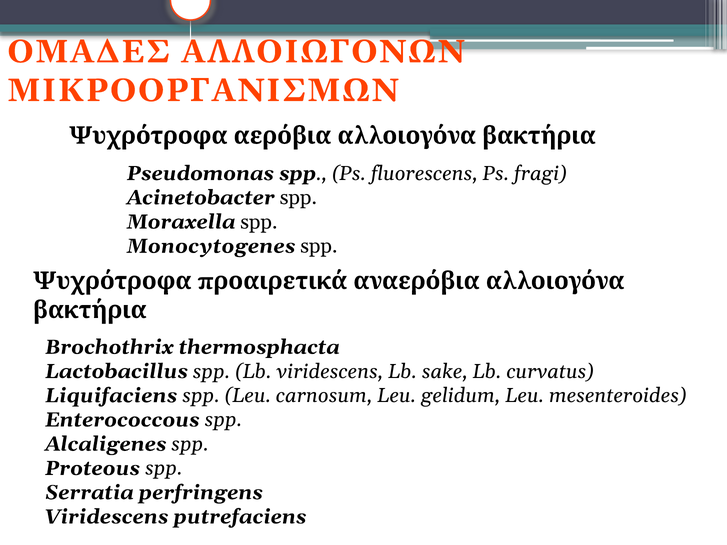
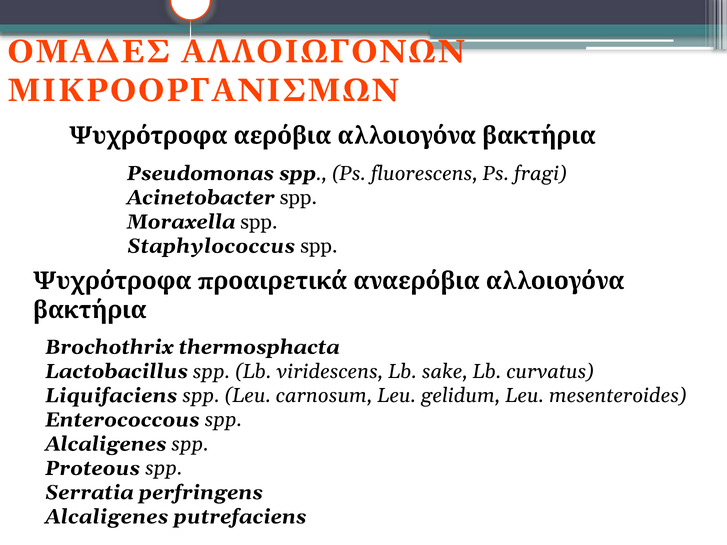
Monocytogenes: Monocytogenes -> Staphylococcus
Viridescens at (107, 517): Viridescens -> Alcaligenes
